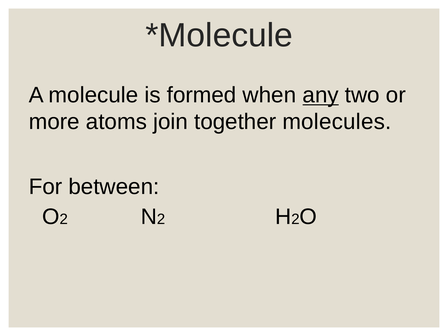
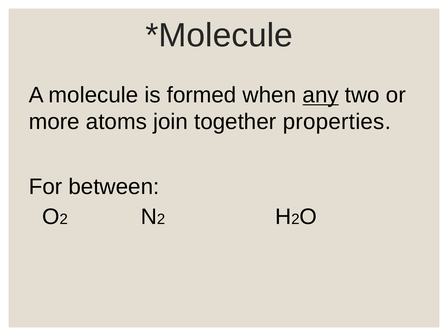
molecules: molecules -> properties
